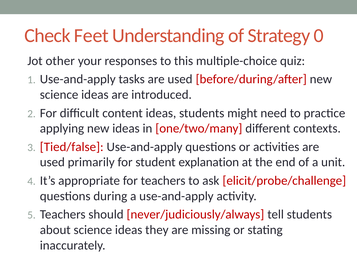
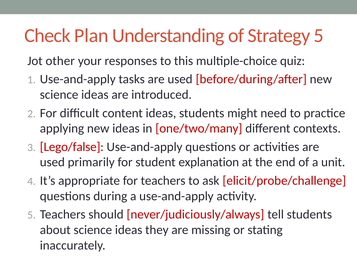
Feet: Feet -> Plan
Strategy 0: 0 -> 5
Tied/false: Tied/false -> Lego/false
